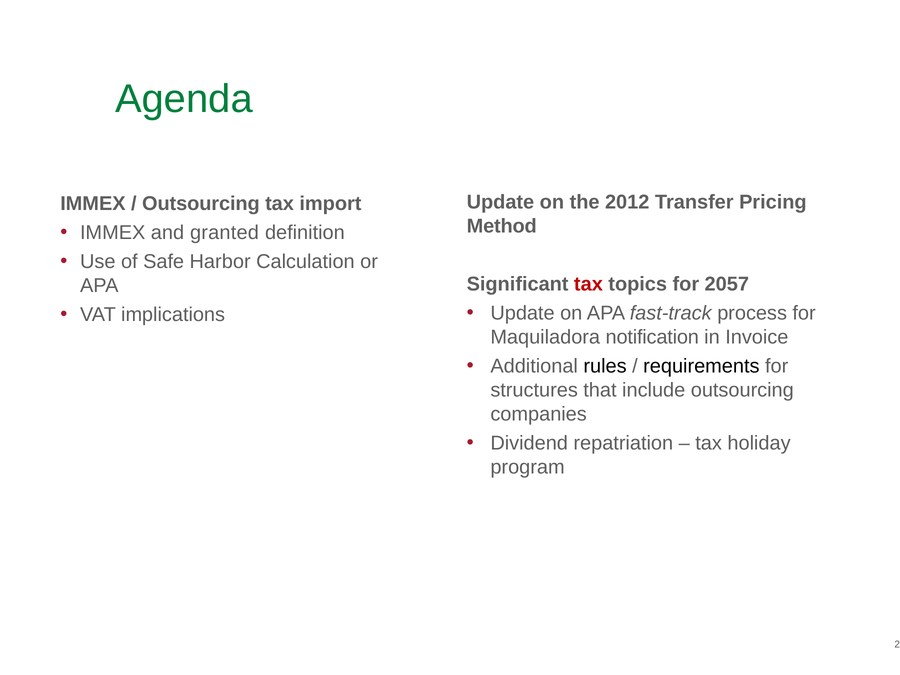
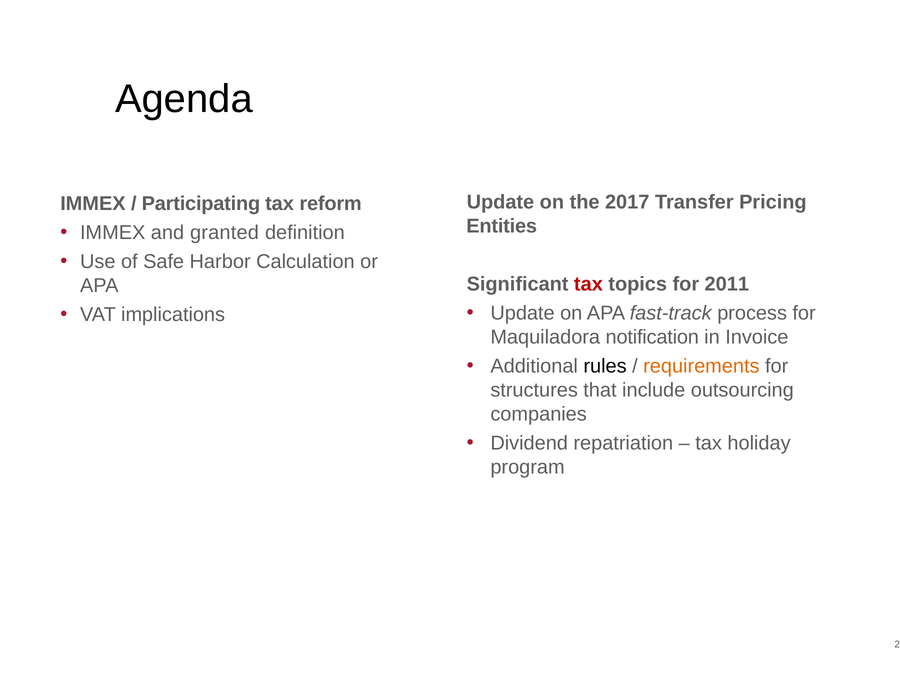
Agenda colour: green -> black
2012: 2012 -> 2017
Outsourcing at (201, 204): Outsourcing -> Participating
import: import -> reform
Method: Method -> Entities
2057: 2057 -> 2011
requirements colour: black -> orange
